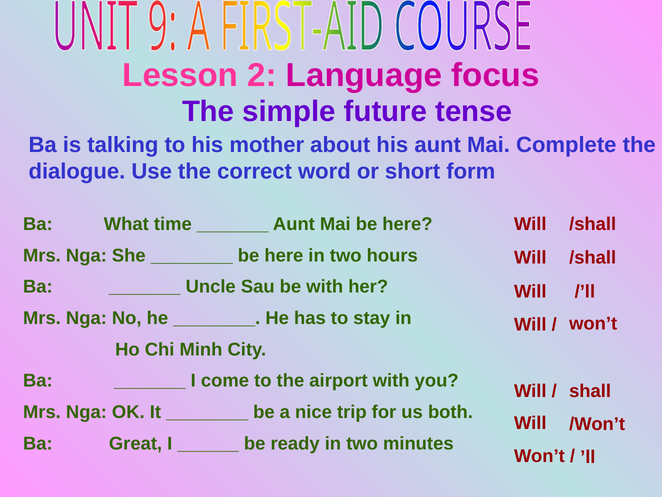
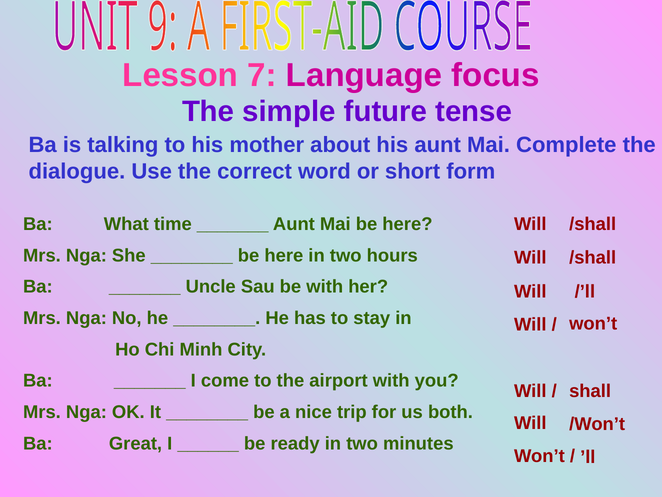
2: 2 -> 7
